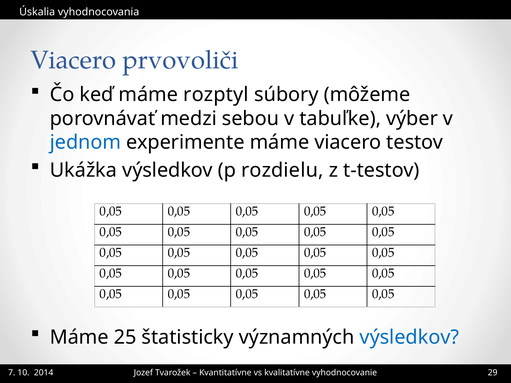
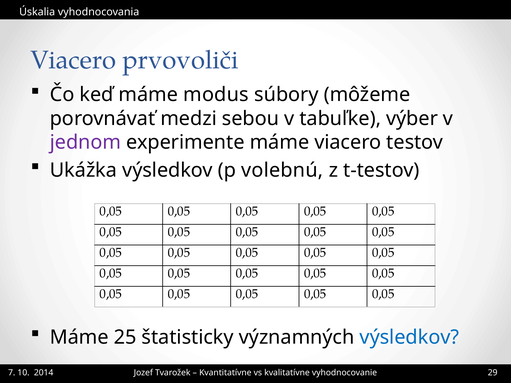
rozptyl: rozptyl -> modus
jednom colour: blue -> purple
rozdielu: rozdielu -> volebnú
